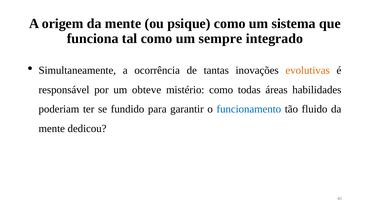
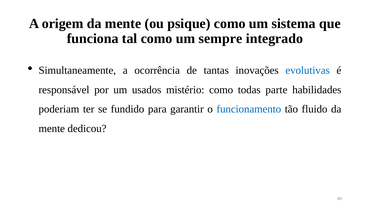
evolutivas colour: orange -> blue
obteve: obteve -> usados
áreas: áreas -> parte
